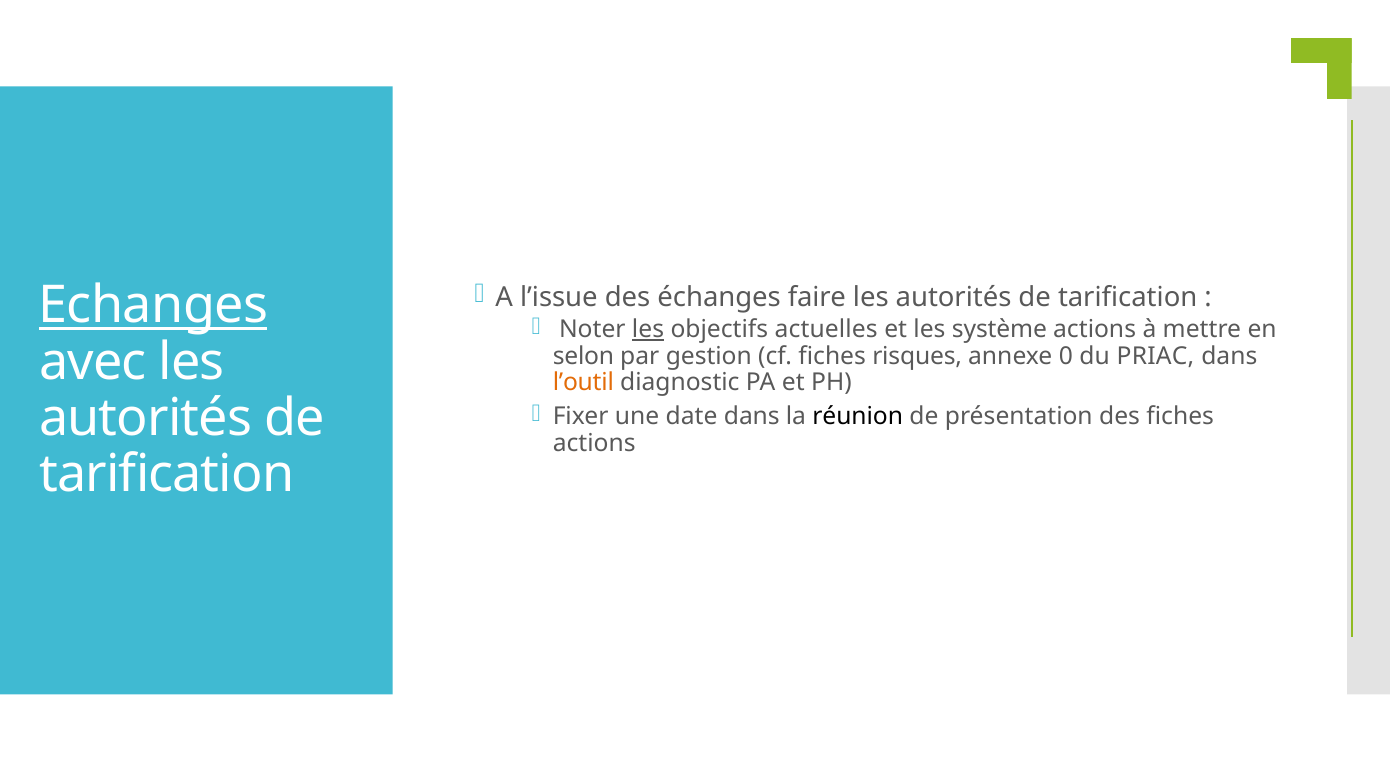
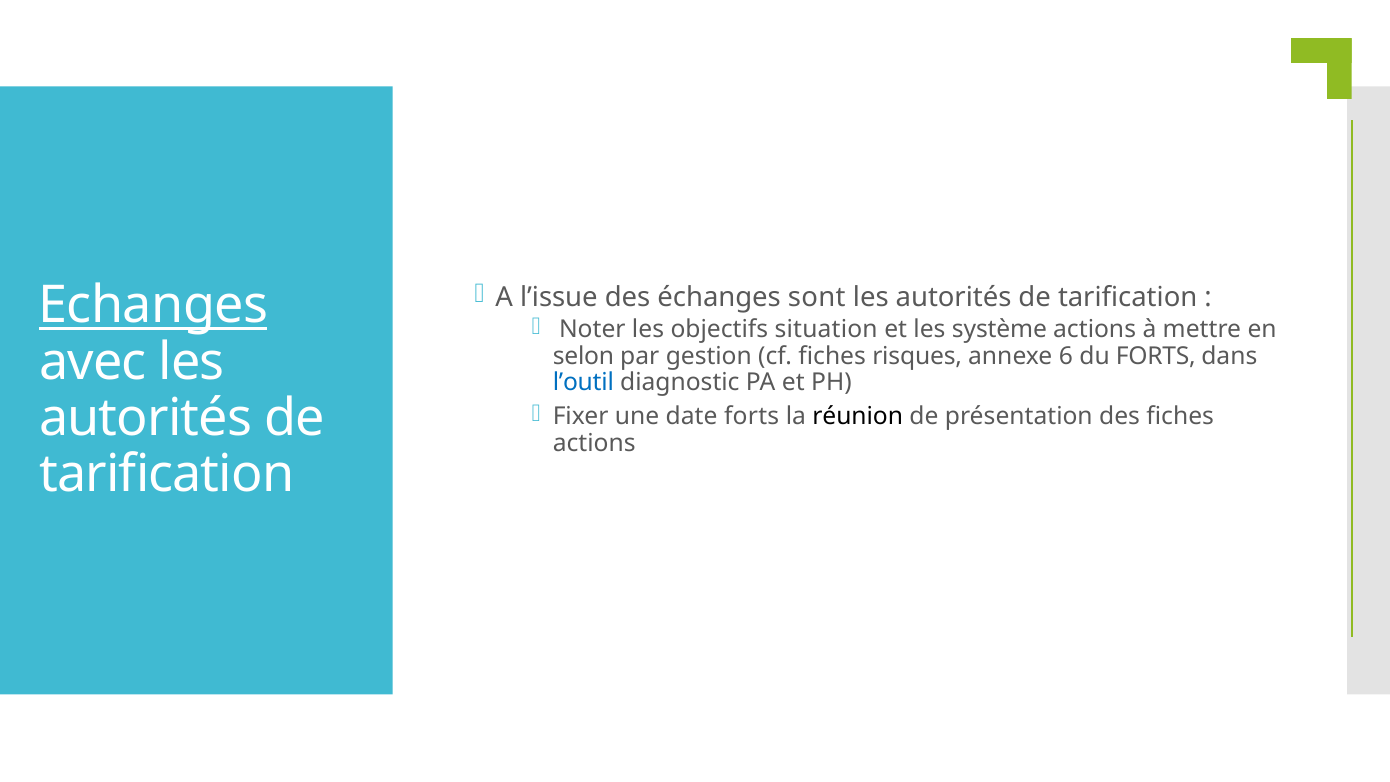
faire: faire -> sont
les at (648, 329) underline: present -> none
actuelles: actuelles -> situation
0: 0 -> 6
du PRIAC: PRIAC -> FORTS
l’outil colour: orange -> blue
date dans: dans -> forts
